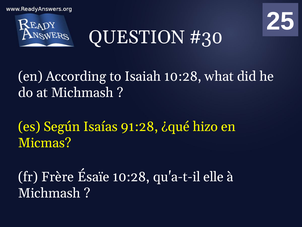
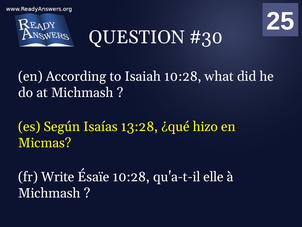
91:28: 91:28 -> 13:28
Frère: Frère -> Write
